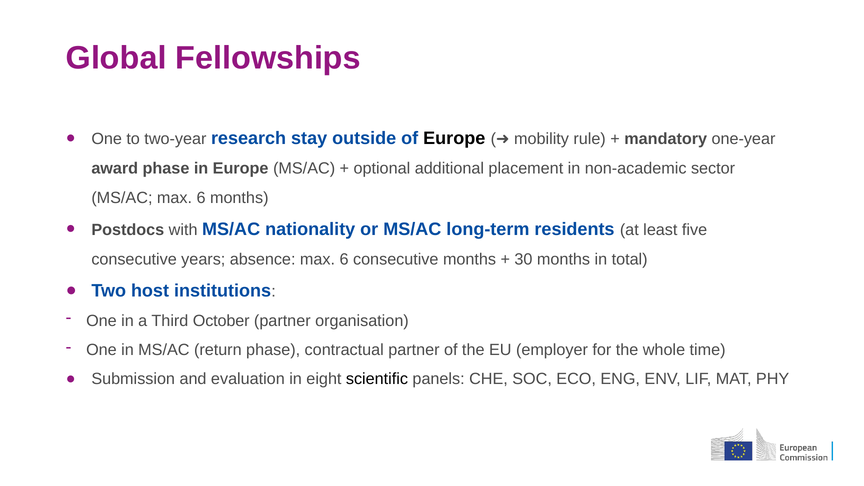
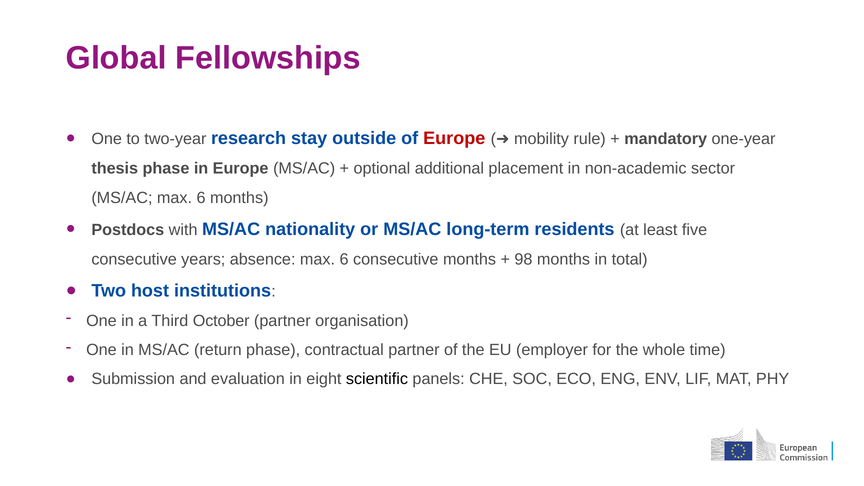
Europe at (454, 138) colour: black -> red
award: award -> thesis
30: 30 -> 98
